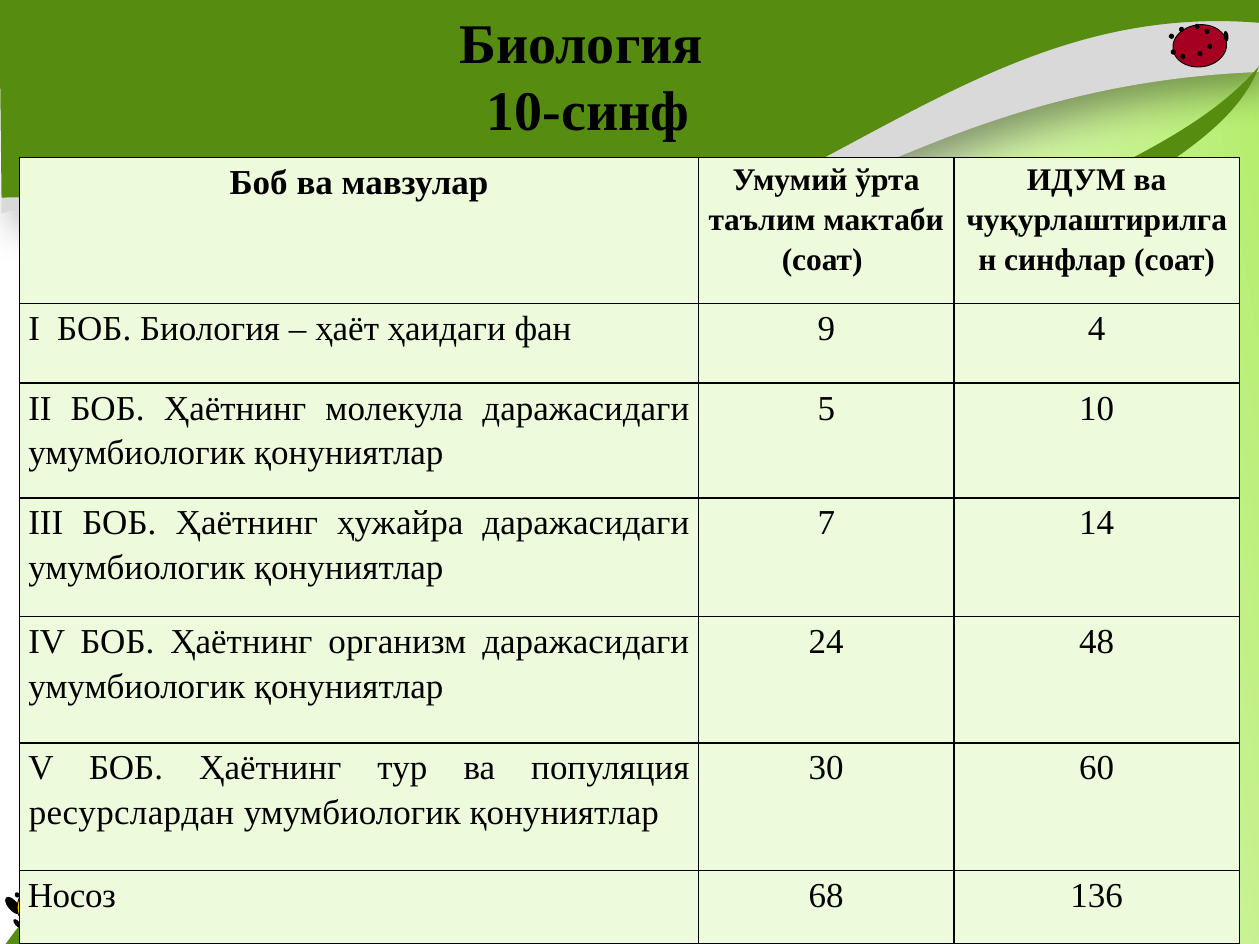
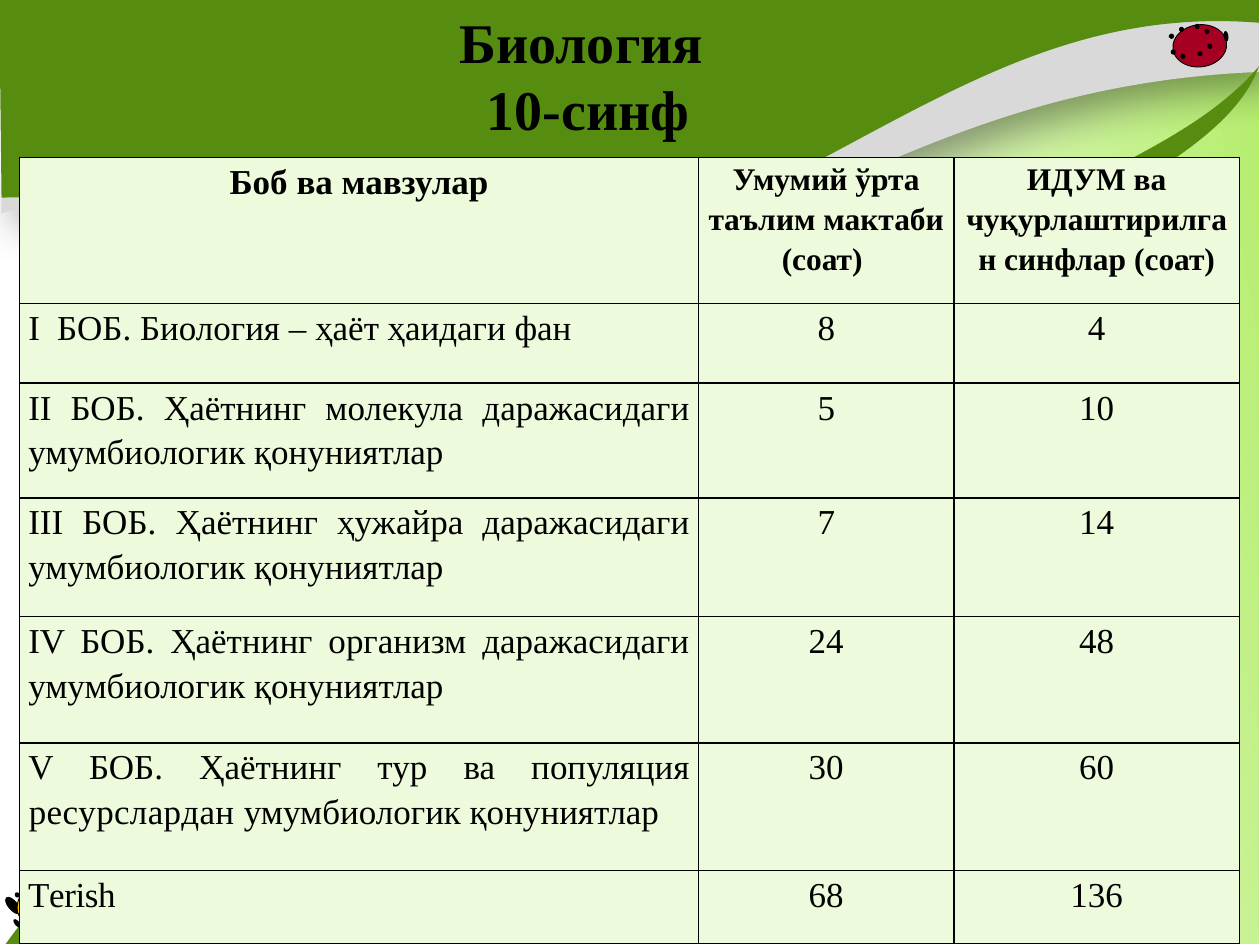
9: 9 -> 8
Носоз: Носоз -> Terish
